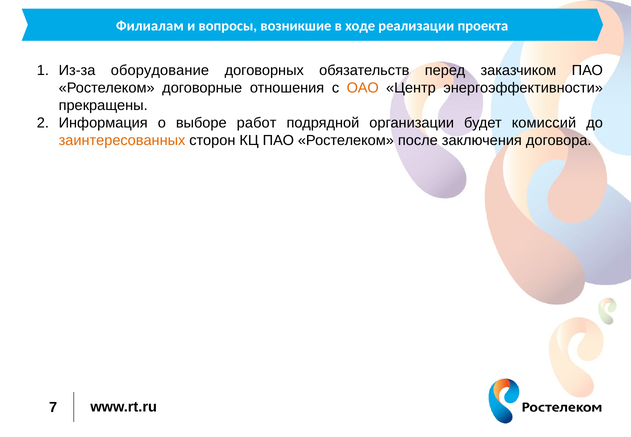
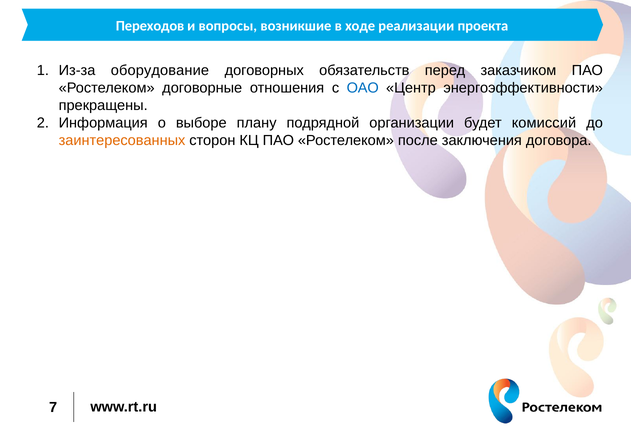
Филиалам: Филиалам -> Переходов
ОАО colour: orange -> blue
работ: работ -> плану
